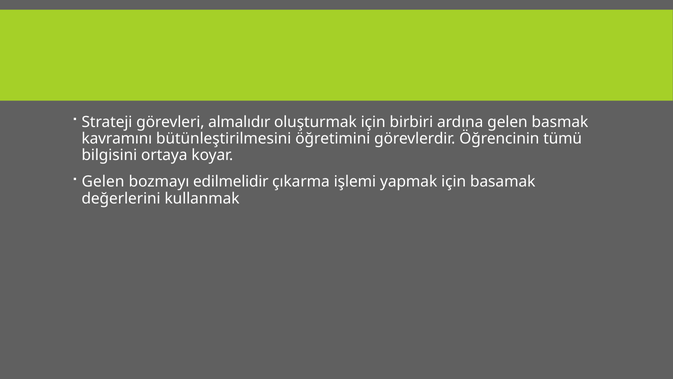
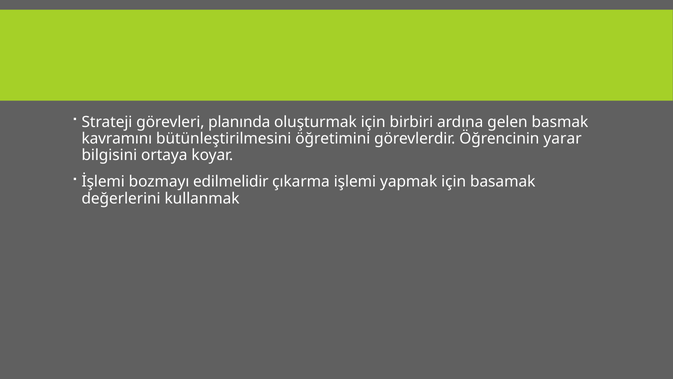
almalıdır: almalıdır -> planında
tümü: tümü -> yarar
Gelen at (103, 182): Gelen -> İşlemi
